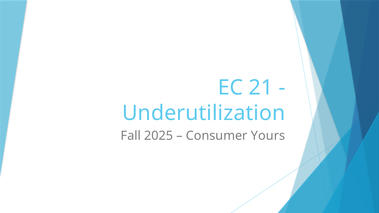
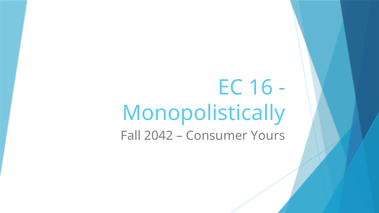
21: 21 -> 16
Underutilization: Underutilization -> Monopolistically
2025: 2025 -> 2042
